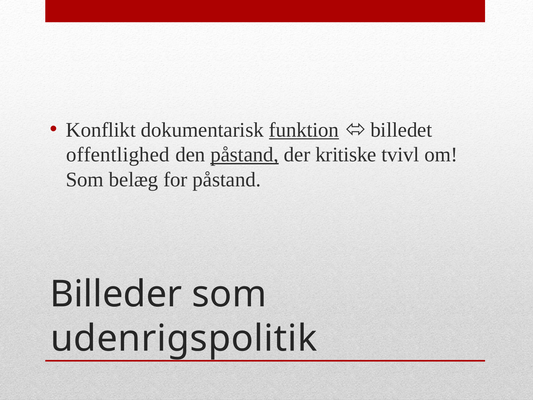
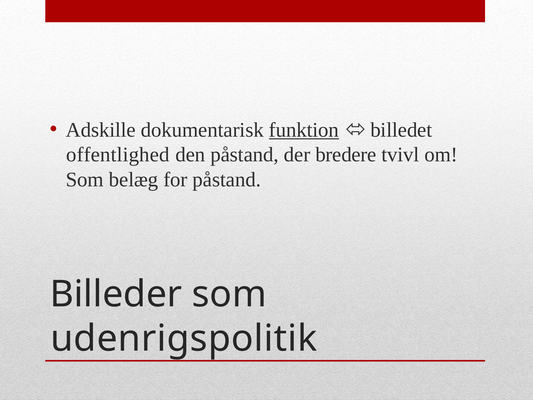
Konflikt: Konflikt -> Adskille
påstand at (245, 155) underline: present -> none
kritiske: kritiske -> bredere
